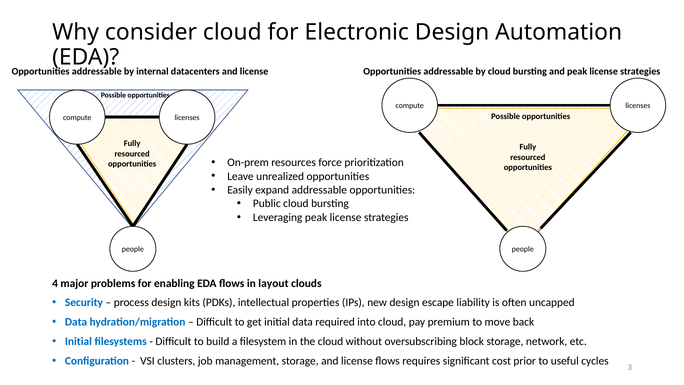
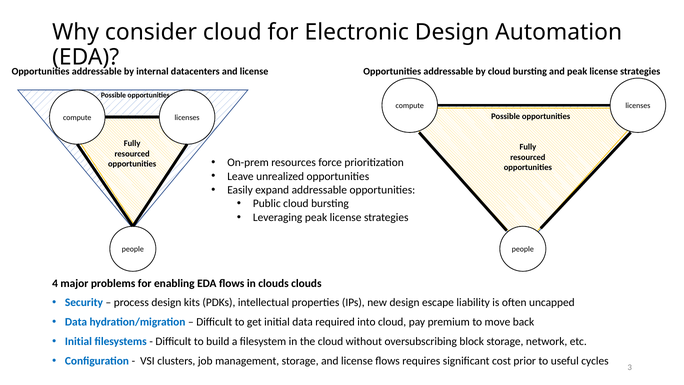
in layout: layout -> clouds
